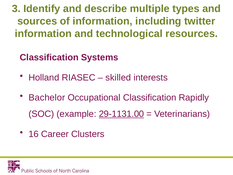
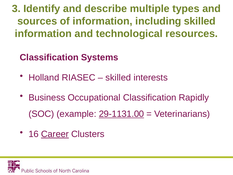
including twitter: twitter -> skilled
Bachelor: Bachelor -> Business
Career underline: none -> present
